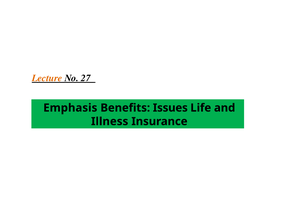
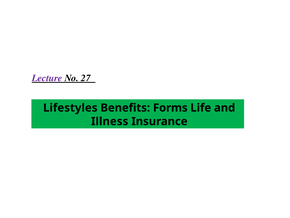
Lecture colour: orange -> purple
Emphasis: Emphasis -> Lifestyles
Issues: Issues -> Forms
